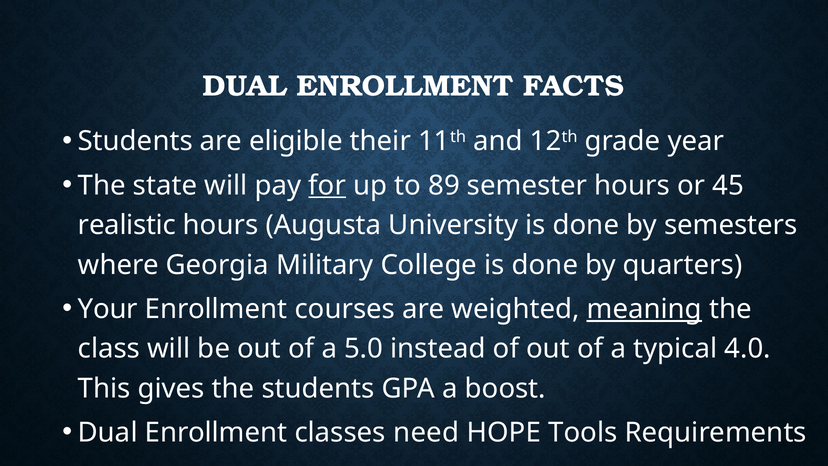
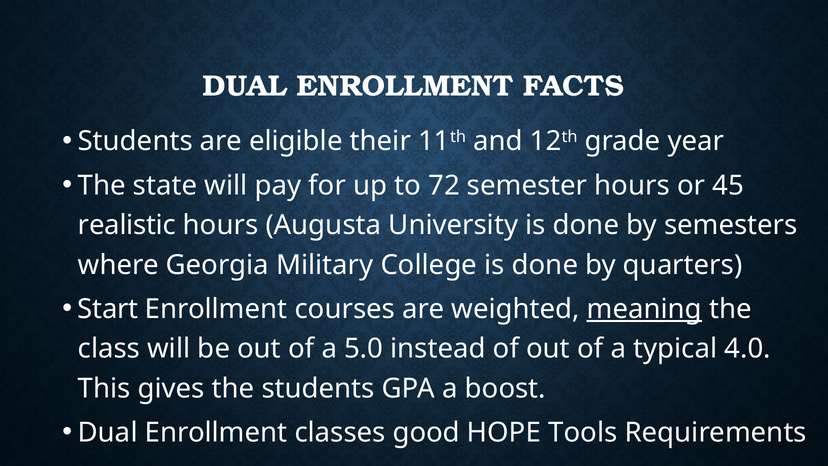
for underline: present -> none
89: 89 -> 72
Your: Your -> Start
need: need -> good
